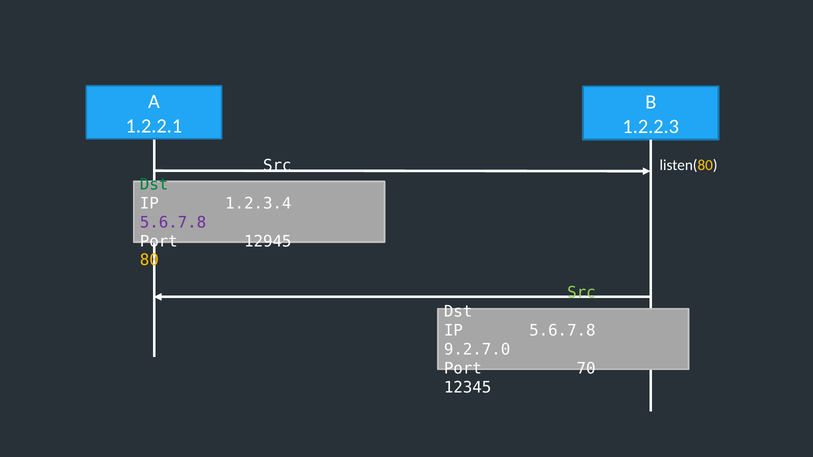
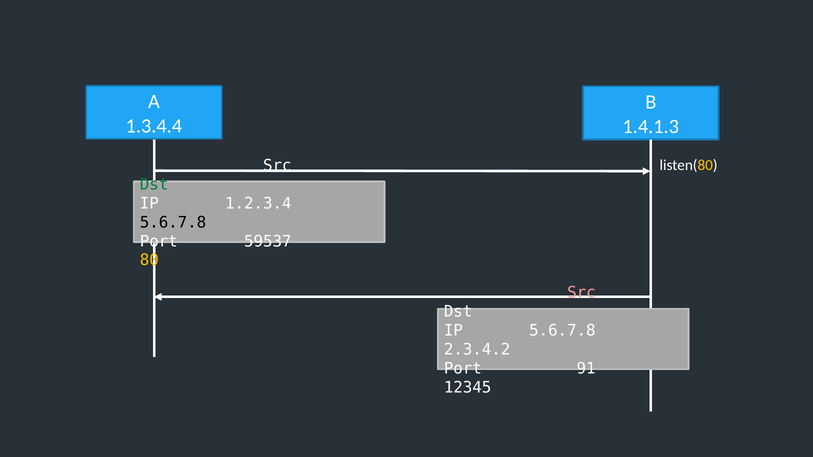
1.2.2.1: 1.2.2.1 -> 1.3.4.4
1.2.2.3: 1.2.2.3 -> 1.4.1.3
5.6.7.8 at (173, 222) colour: purple -> black
12945: 12945 -> 59537
Src at (581, 293) colour: light green -> pink
9.2.7.0: 9.2.7.0 -> 2.3.4.2
70: 70 -> 91
